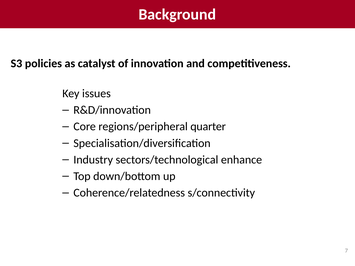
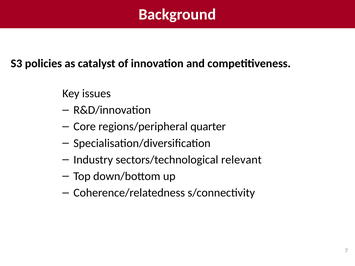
enhance: enhance -> relevant
